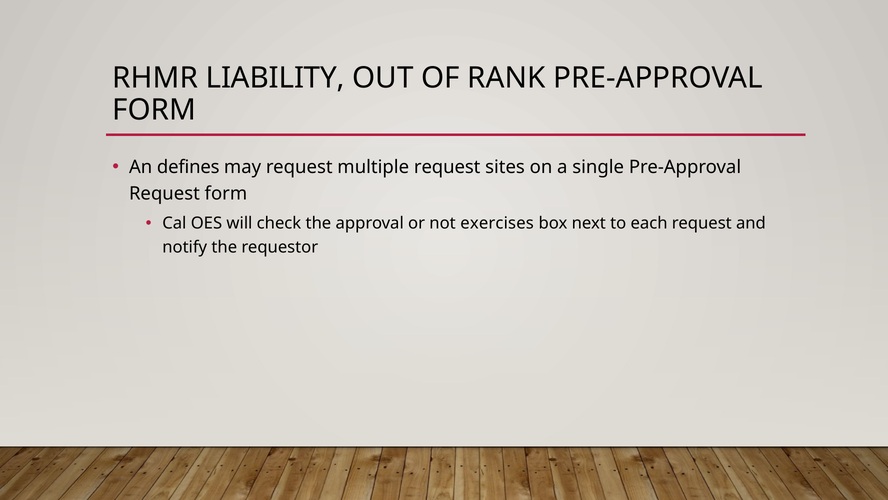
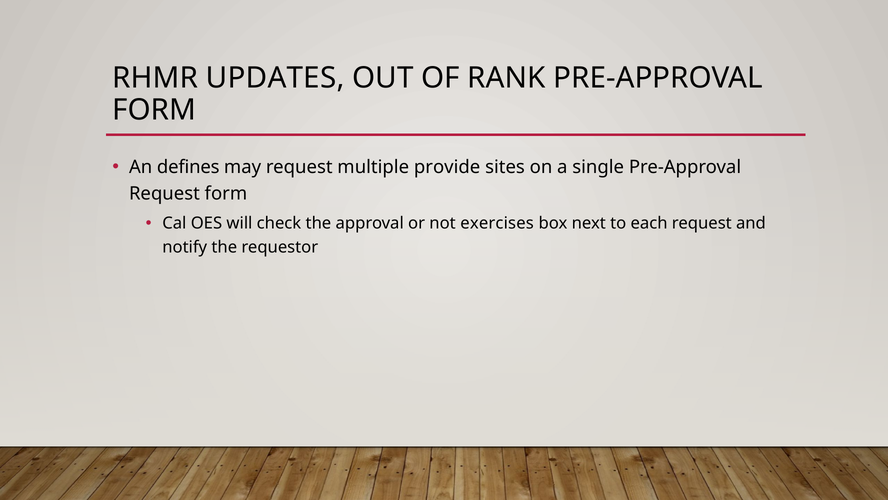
LIABILITY: LIABILITY -> UPDATES
multiple request: request -> provide
